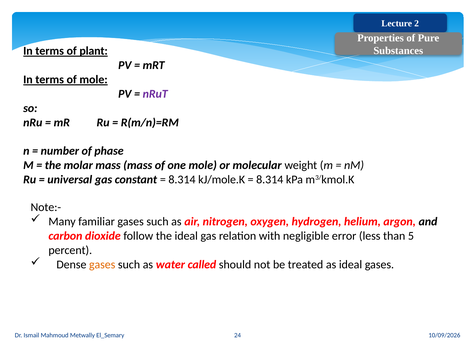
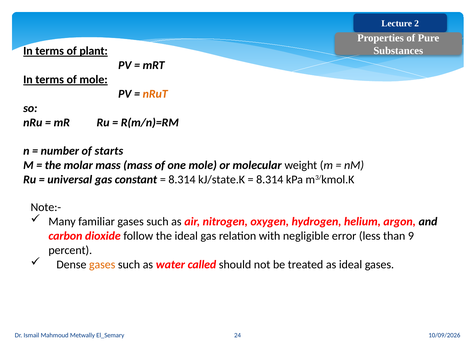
nRuT colour: purple -> orange
phase: phase -> starts
kJ/mole.K: kJ/mole.K -> kJ/state.K
5: 5 -> 9
